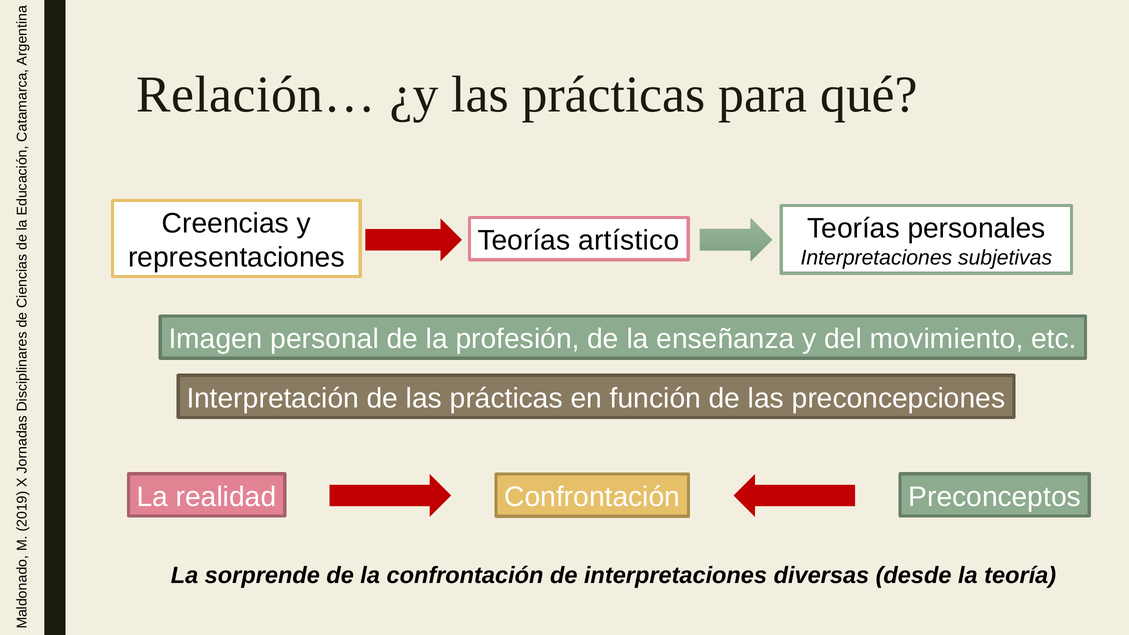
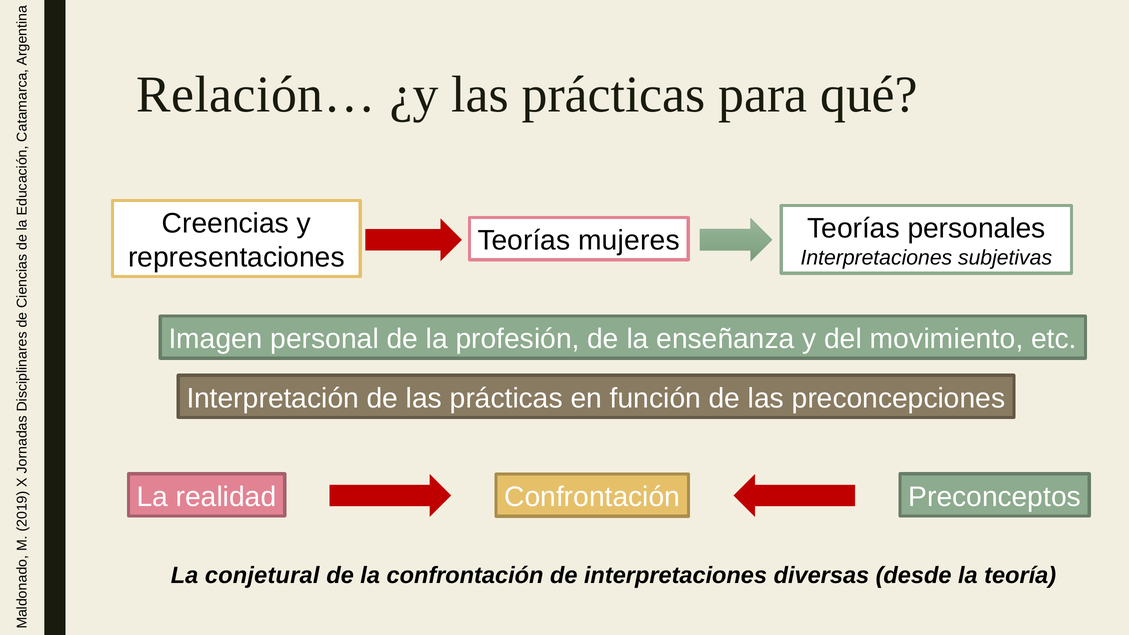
artístico: artístico -> mujeres
sorprende: sorprende -> conjetural
